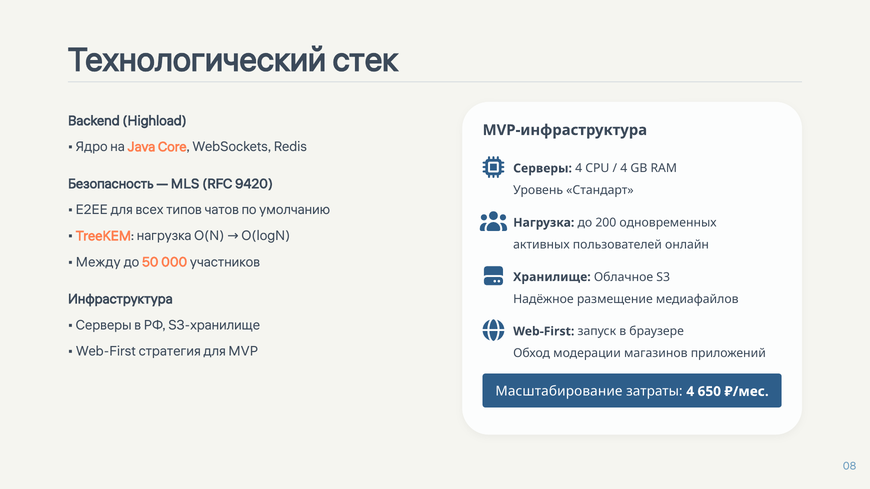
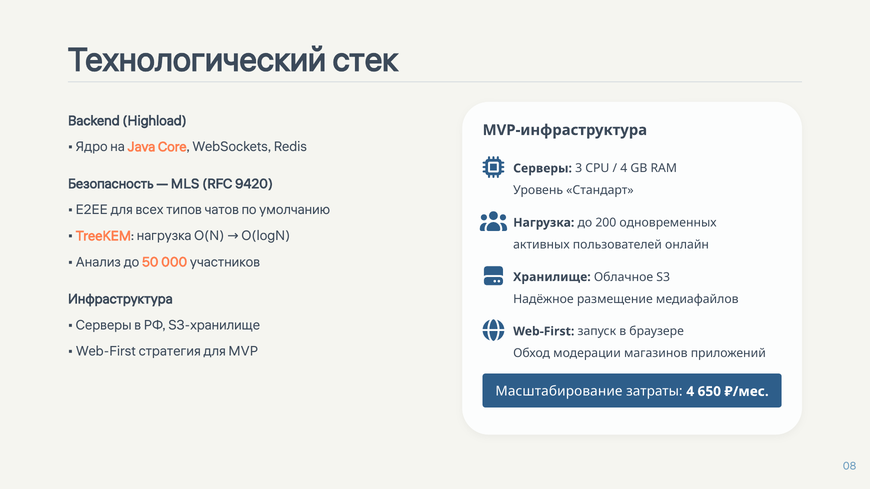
Серверы 4: 4 -> 3
Между: Между -> Анализ
